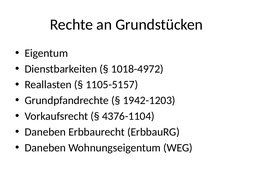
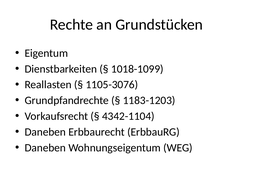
1018-4972: 1018-4972 -> 1018-1099
1105-5157: 1105-5157 -> 1105-3076
1942-1203: 1942-1203 -> 1183-1203
4376-1104: 4376-1104 -> 4342-1104
